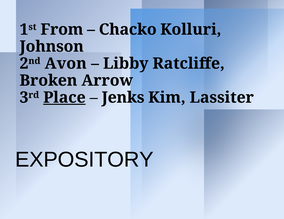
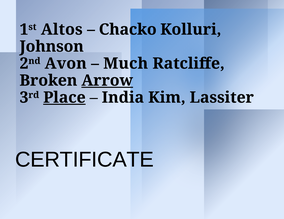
From: From -> Altos
Libby: Libby -> Much
Arrow underline: none -> present
Jenks: Jenks -> India
EXPOSITORY: EXPOSITORY -> CERTIFICATE
